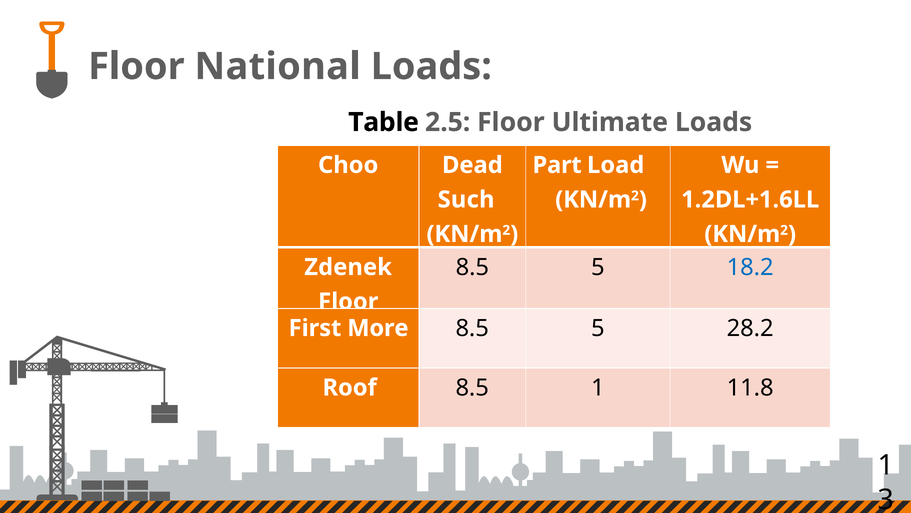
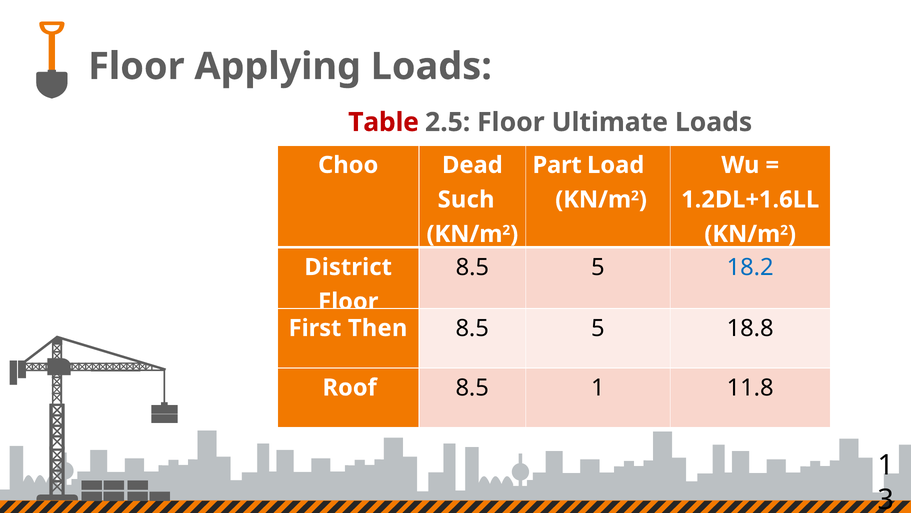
National: National -> Applying
Table colour: black -> red
Zdenek: Zdenek -> District
More: More -> Then
28.2: 28.2 -> 18.8
